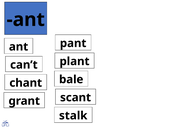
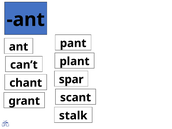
bale: bale -> spar
